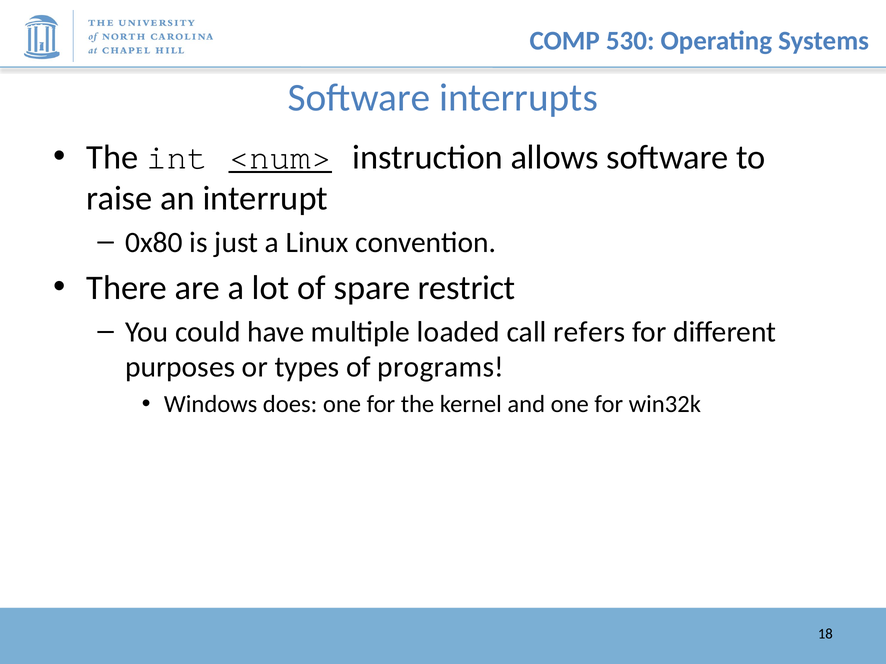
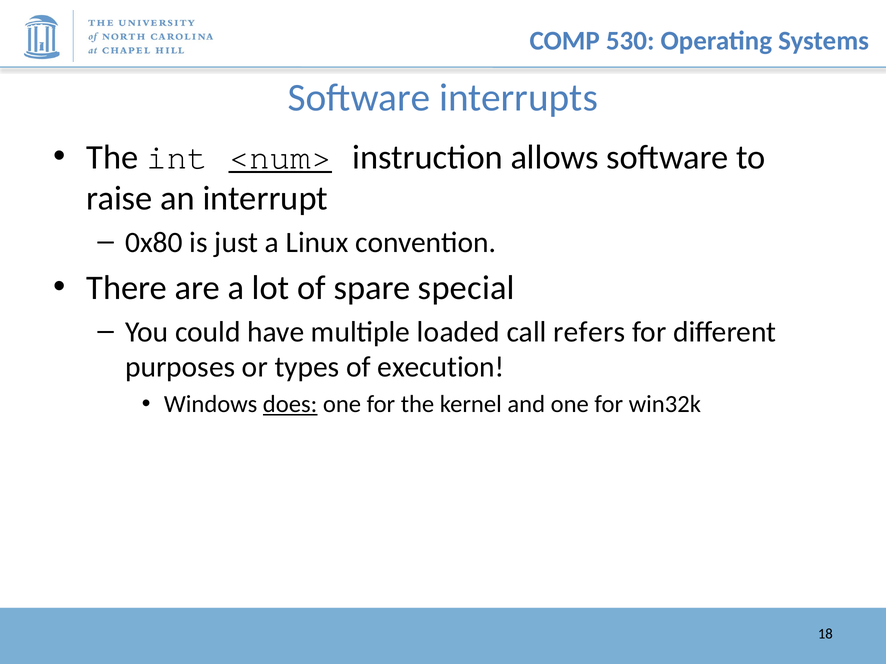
restrict: restrict -> special
programs: programs -> execution
does underline: none -> present
